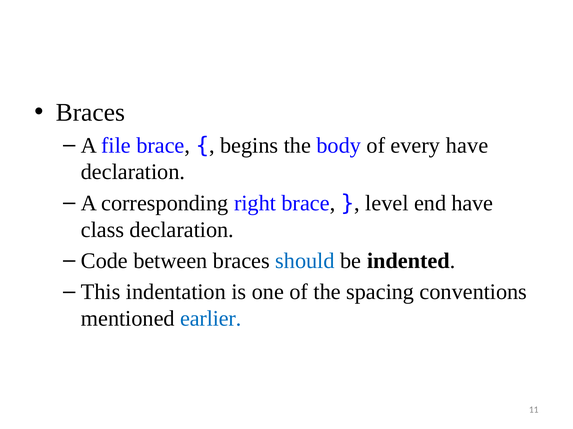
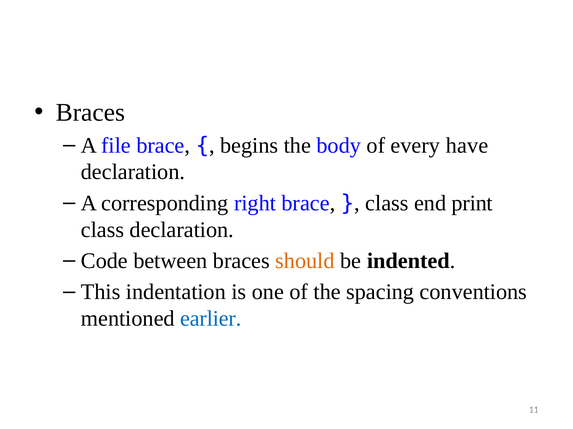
level at (387, 203): level -> class
end have: have -> print
should colour: blue -> orange
